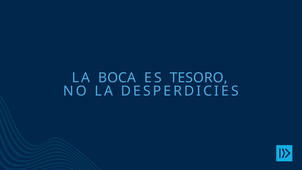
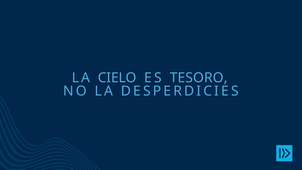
BOCA: BOCA -> CIELO
